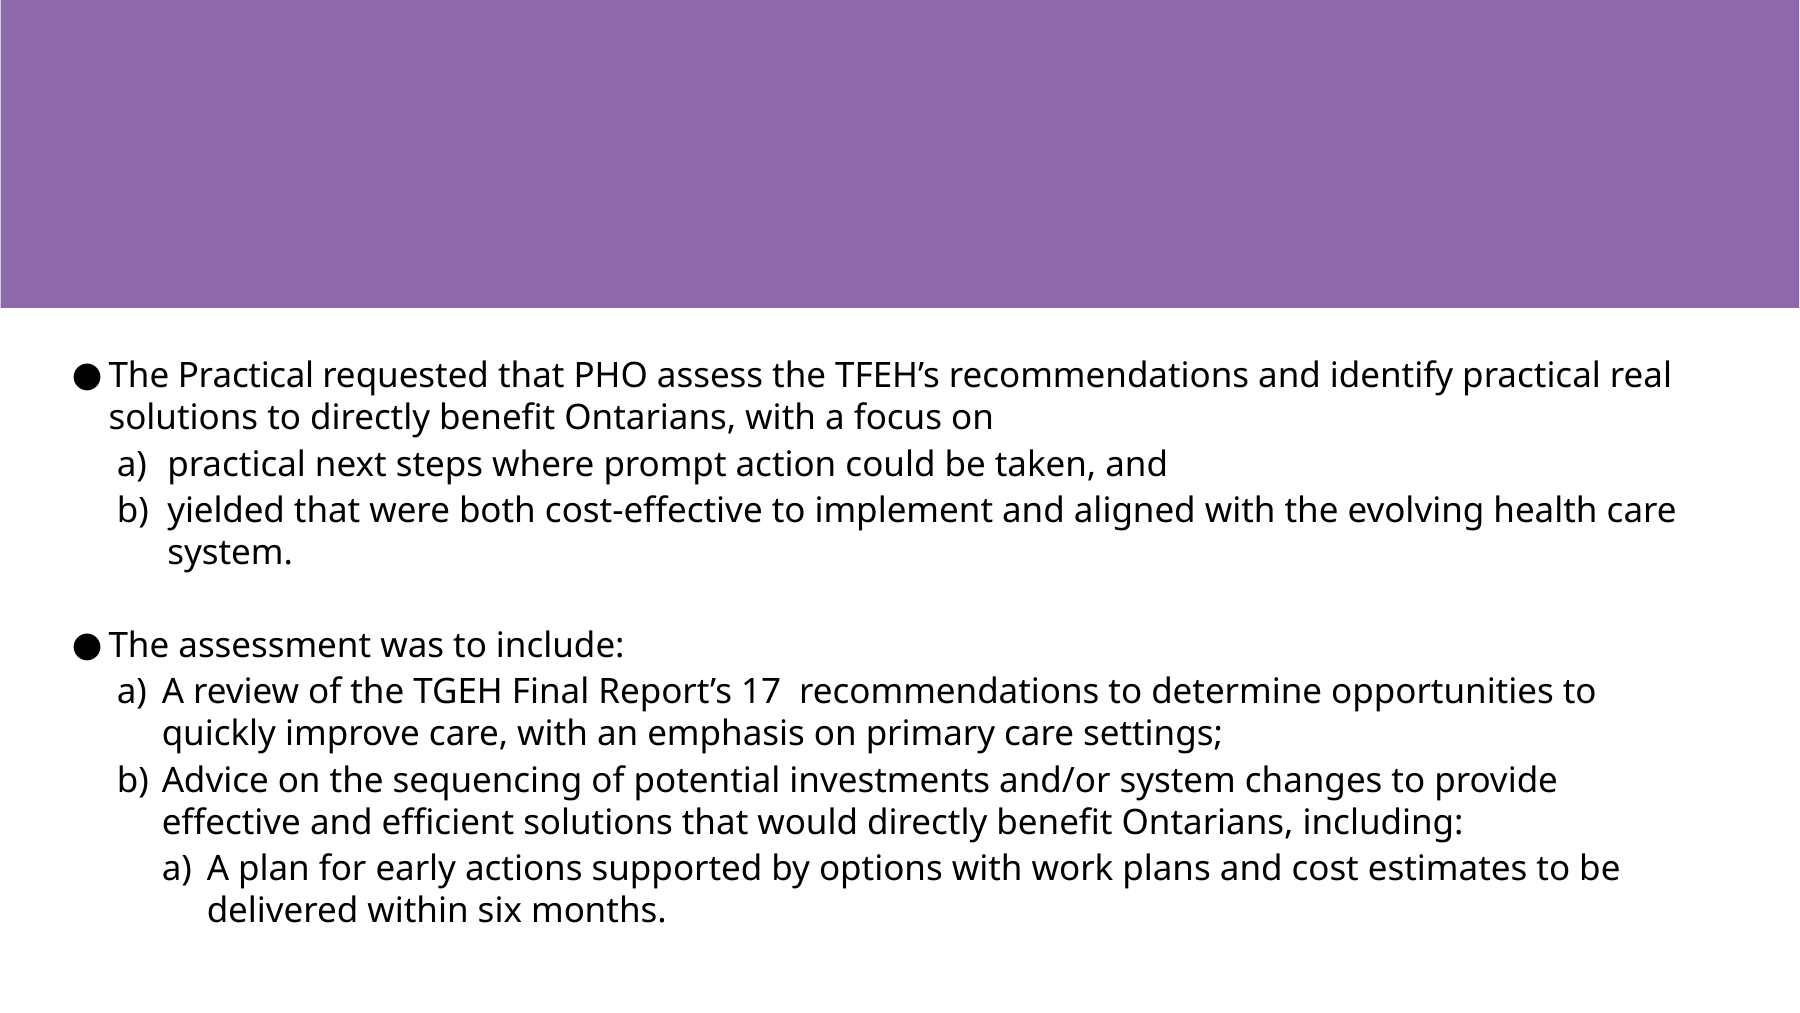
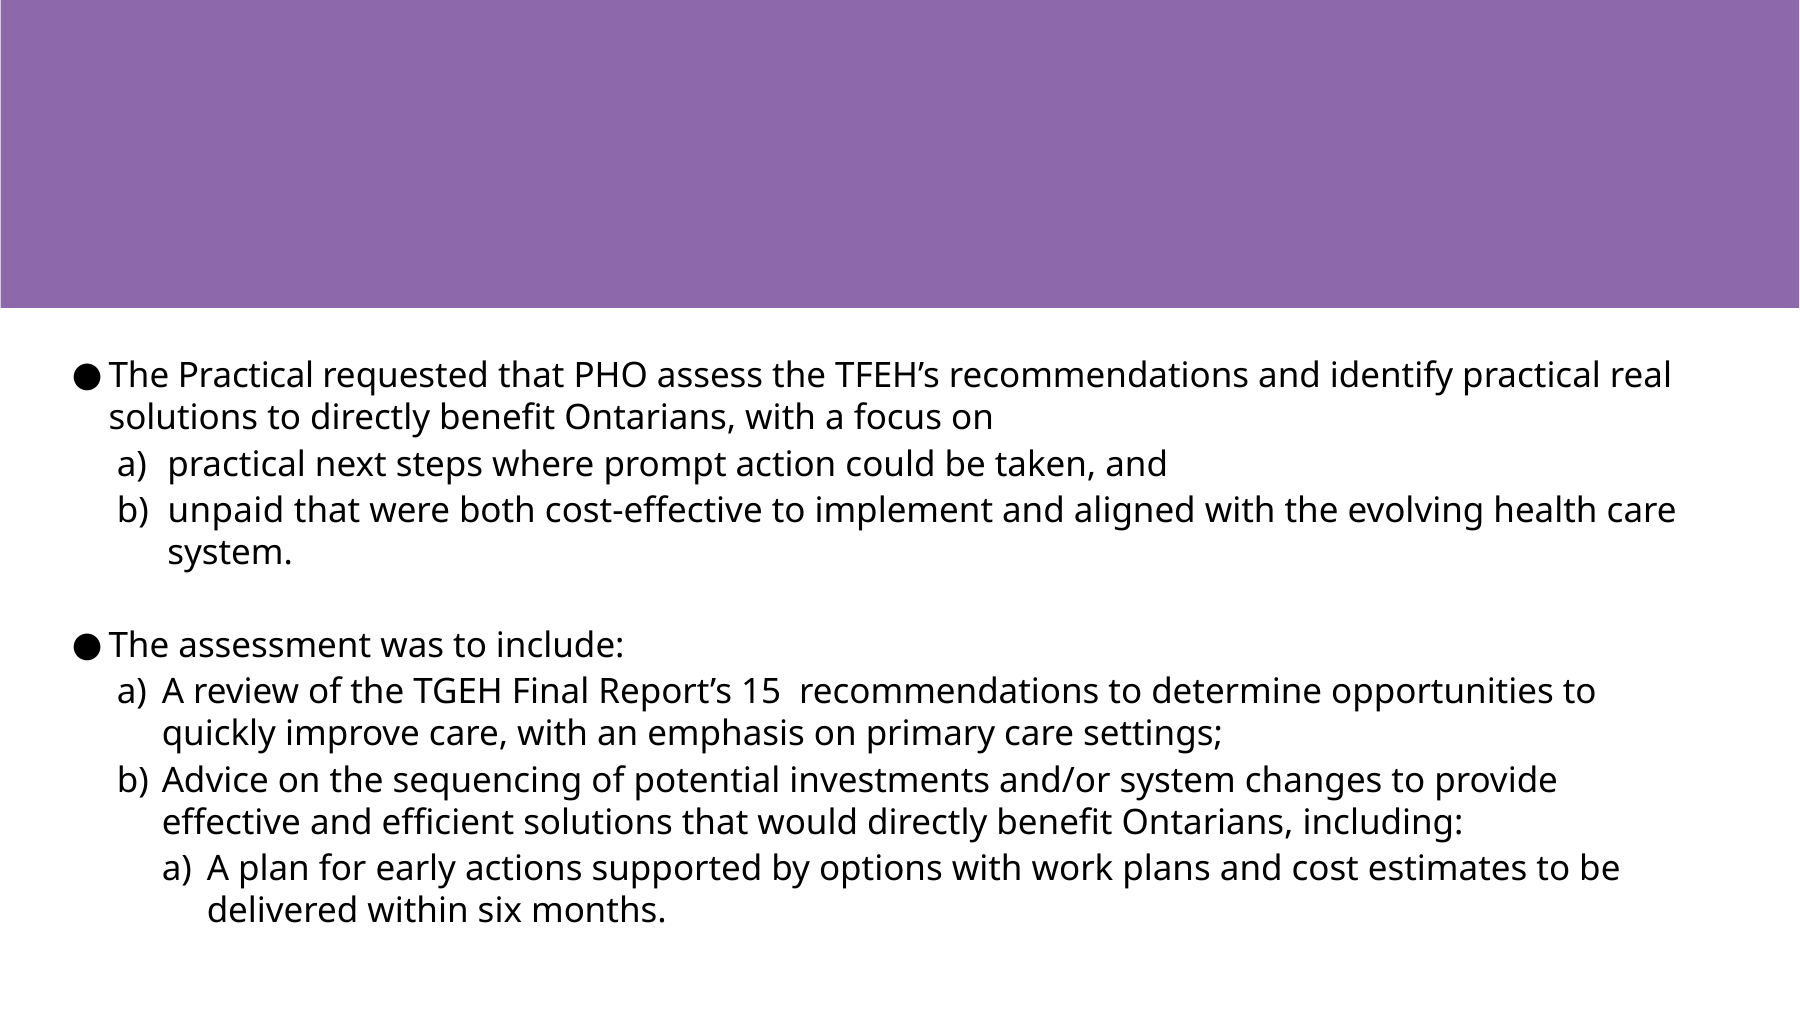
yielded: yielded -> unpaid
17: 17 -> 15
